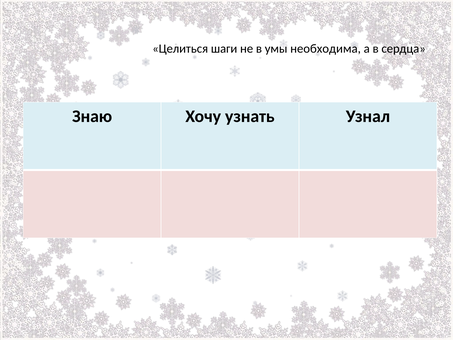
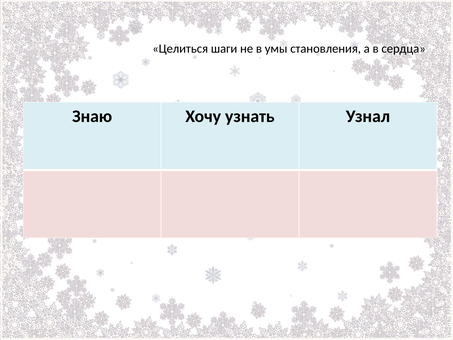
необходима: необходима -> становления
